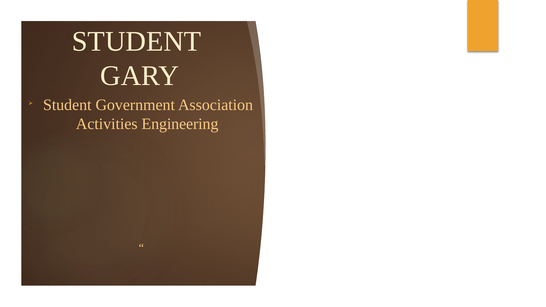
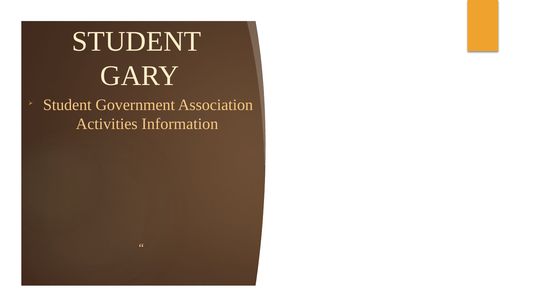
Engineering: Engineering -> Information
